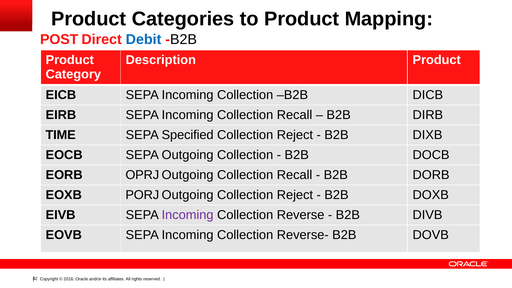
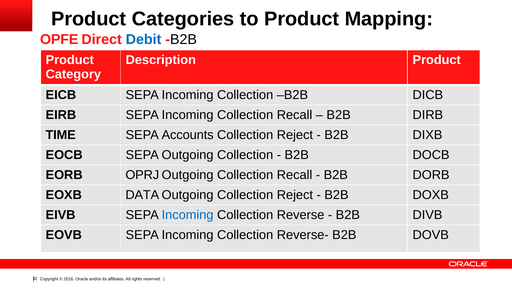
POST: POST -> OPFE
Specified: Specified -> Accounts
PORJ: PORJ -> DATA
Incoming at (188, 215) colour: purple -> blue
